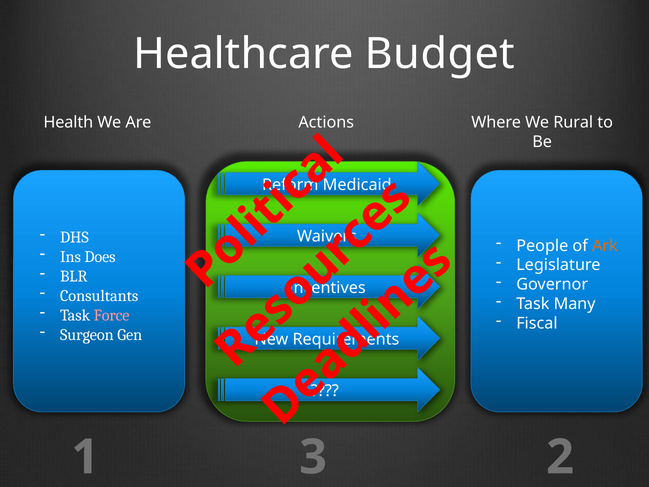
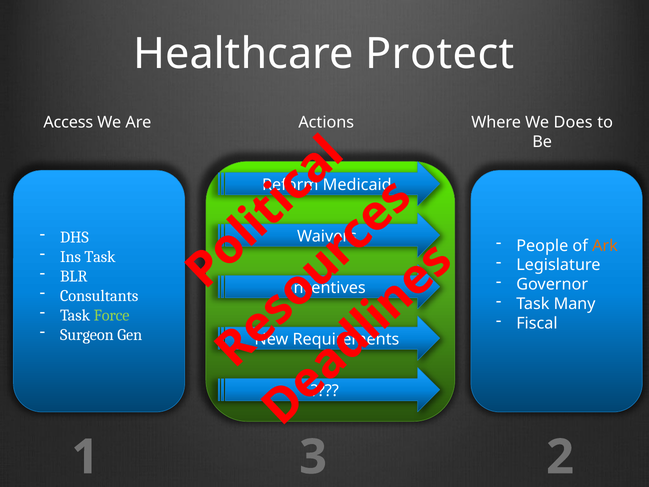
Budget: Budget -> Protect
Health: Health -> Access
Rural: Rural -> Does
Ins Does: Does -> Task
Force colour: pink -> light green
